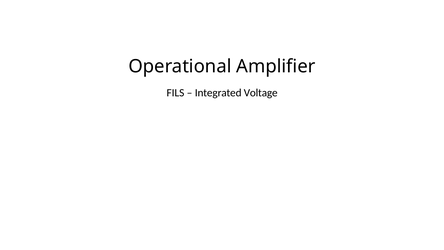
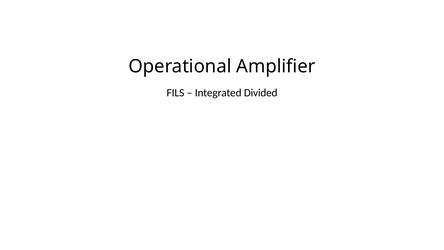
Voltage: Voltage -> Divided
